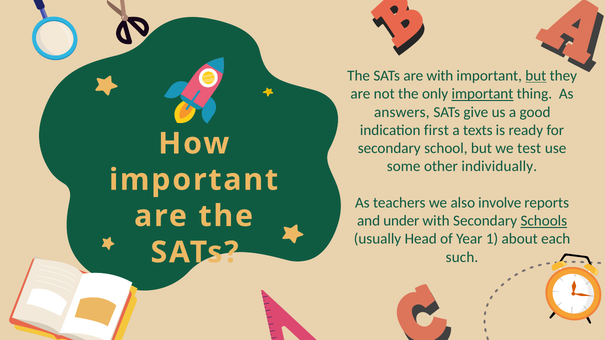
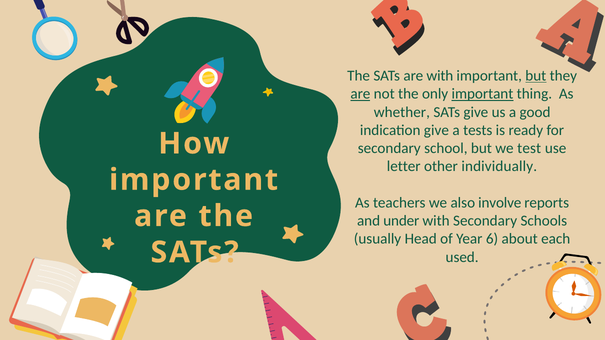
are at (360, 94) underline: none -> present
answers: answers -> whether
indication first: first -> give
texts: texts -> tests
some: some -> letter
Schools underline: present -> none
1: 1 -> 6
such: such -> used
